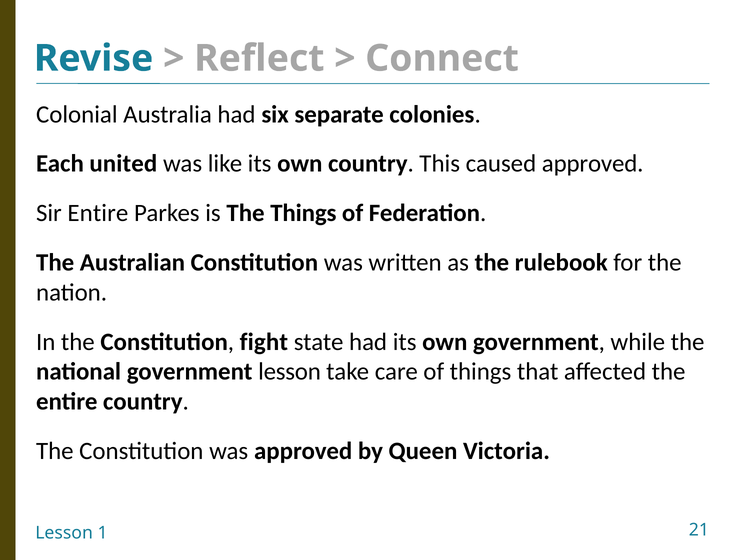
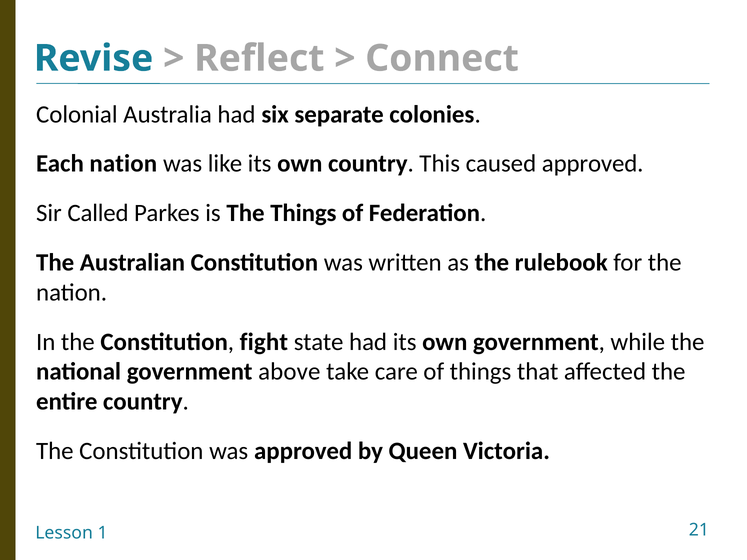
Each united: united -> nation
Sir Entire: Entire -> Called
government lesson: lesson -> above
